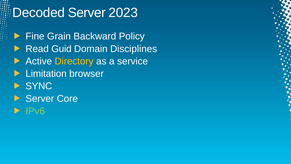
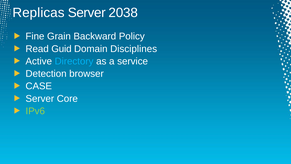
Decoded: Decoded -> Replicas
2023: 2023 -> 2038
Directory colour: yellow -> light blue
Limitation: Limitation -> Detection
SYNC: SYNC -> CASE
